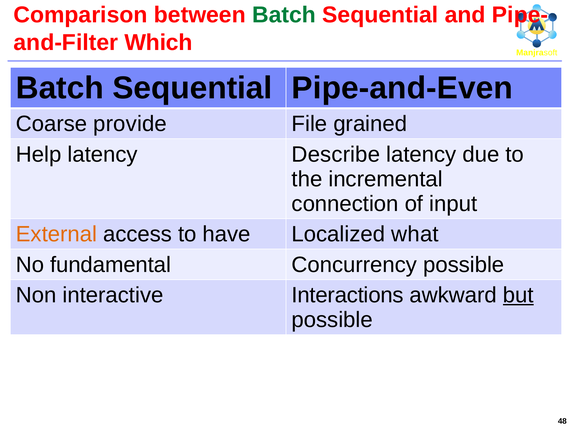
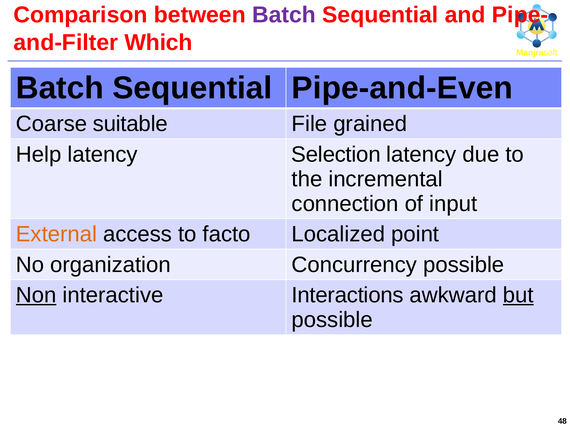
Batch at (284, 15) colour: green -> purple
provide: provide -> suitable
Describe: Describe -> Selection
have: have -> facto
what: what -> point
fundamental: fundamental -> organization
Non underline: none -> present
